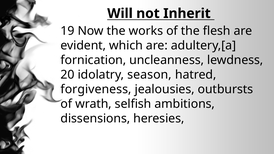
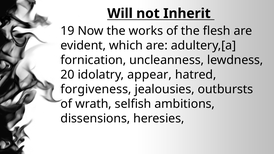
season: season -> appear
